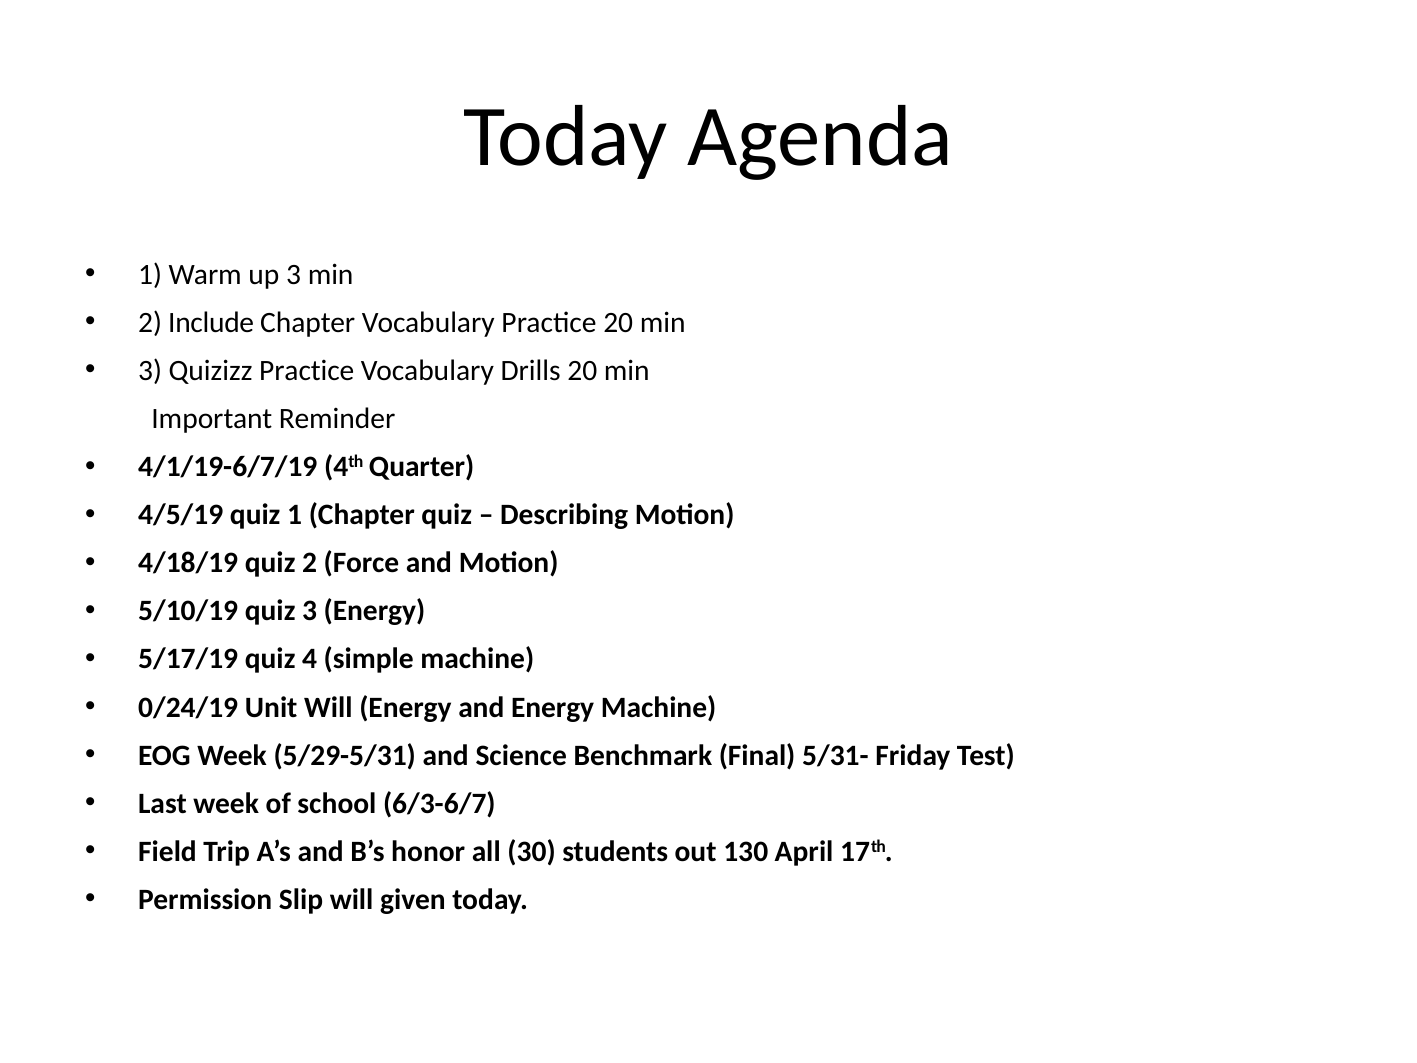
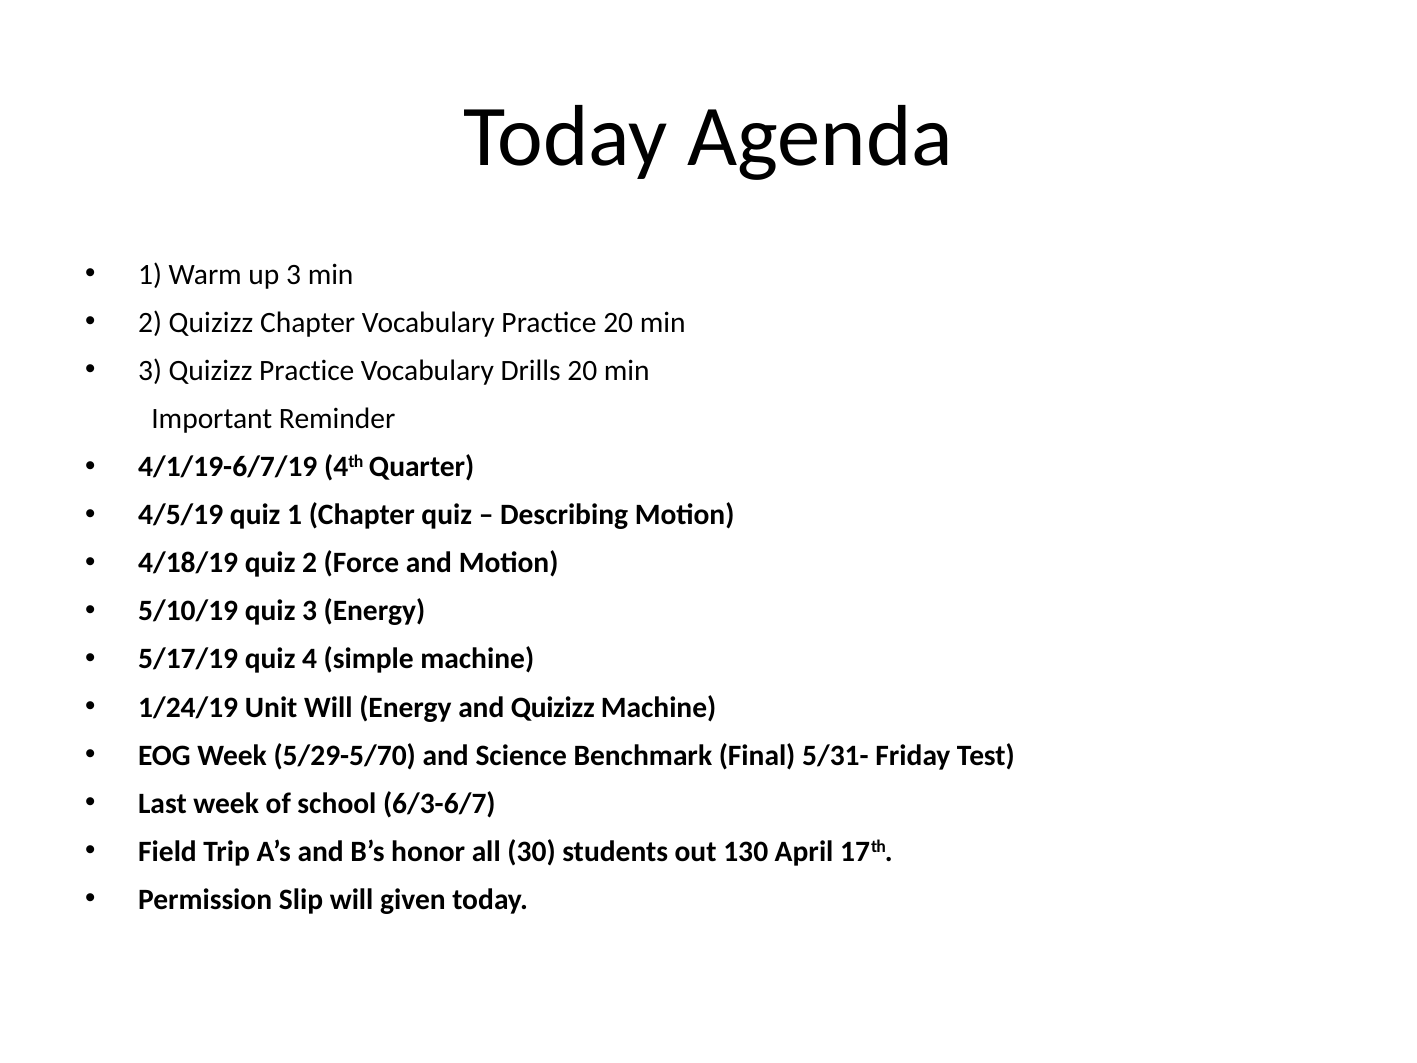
2 Include: Include -> Quizizz
0/24/19: 0/24/19 -> 1/24/19
and Energy: Energy -> Quizizz
5/29-5/31: 5/29-5/31 -> 5/29-5/70
